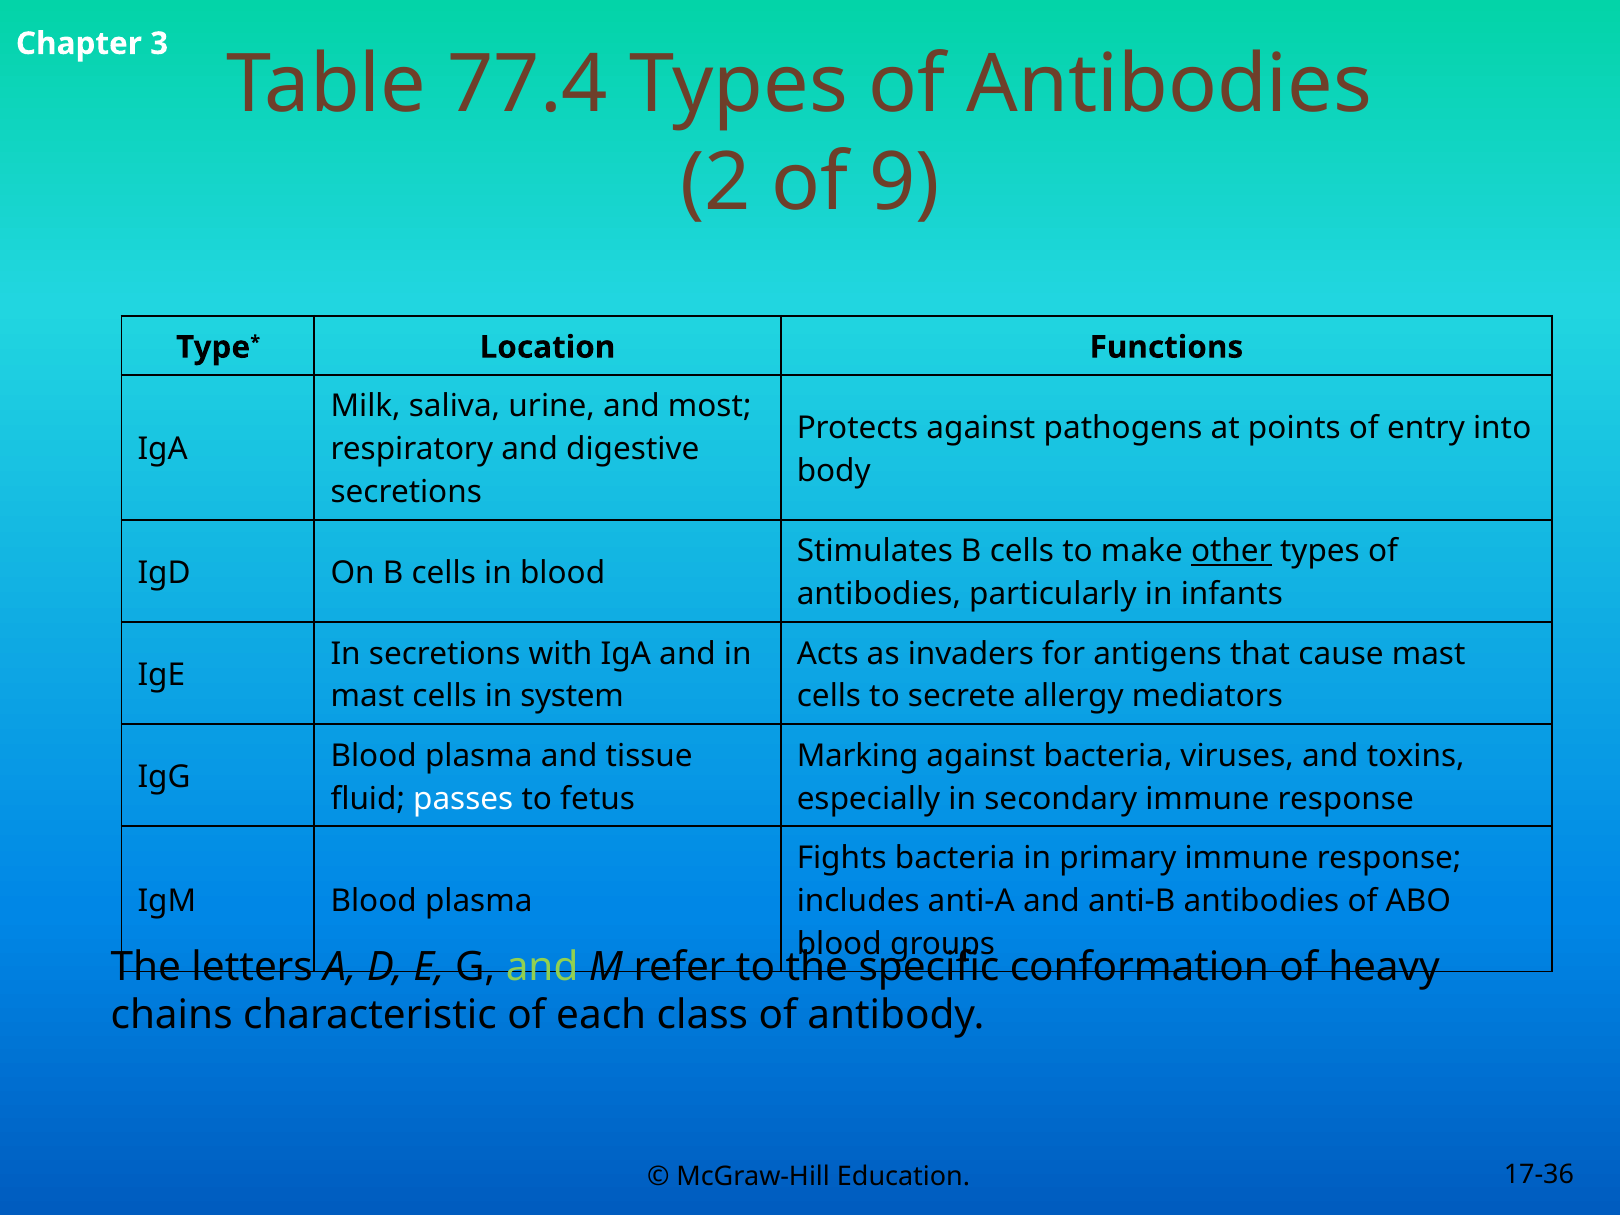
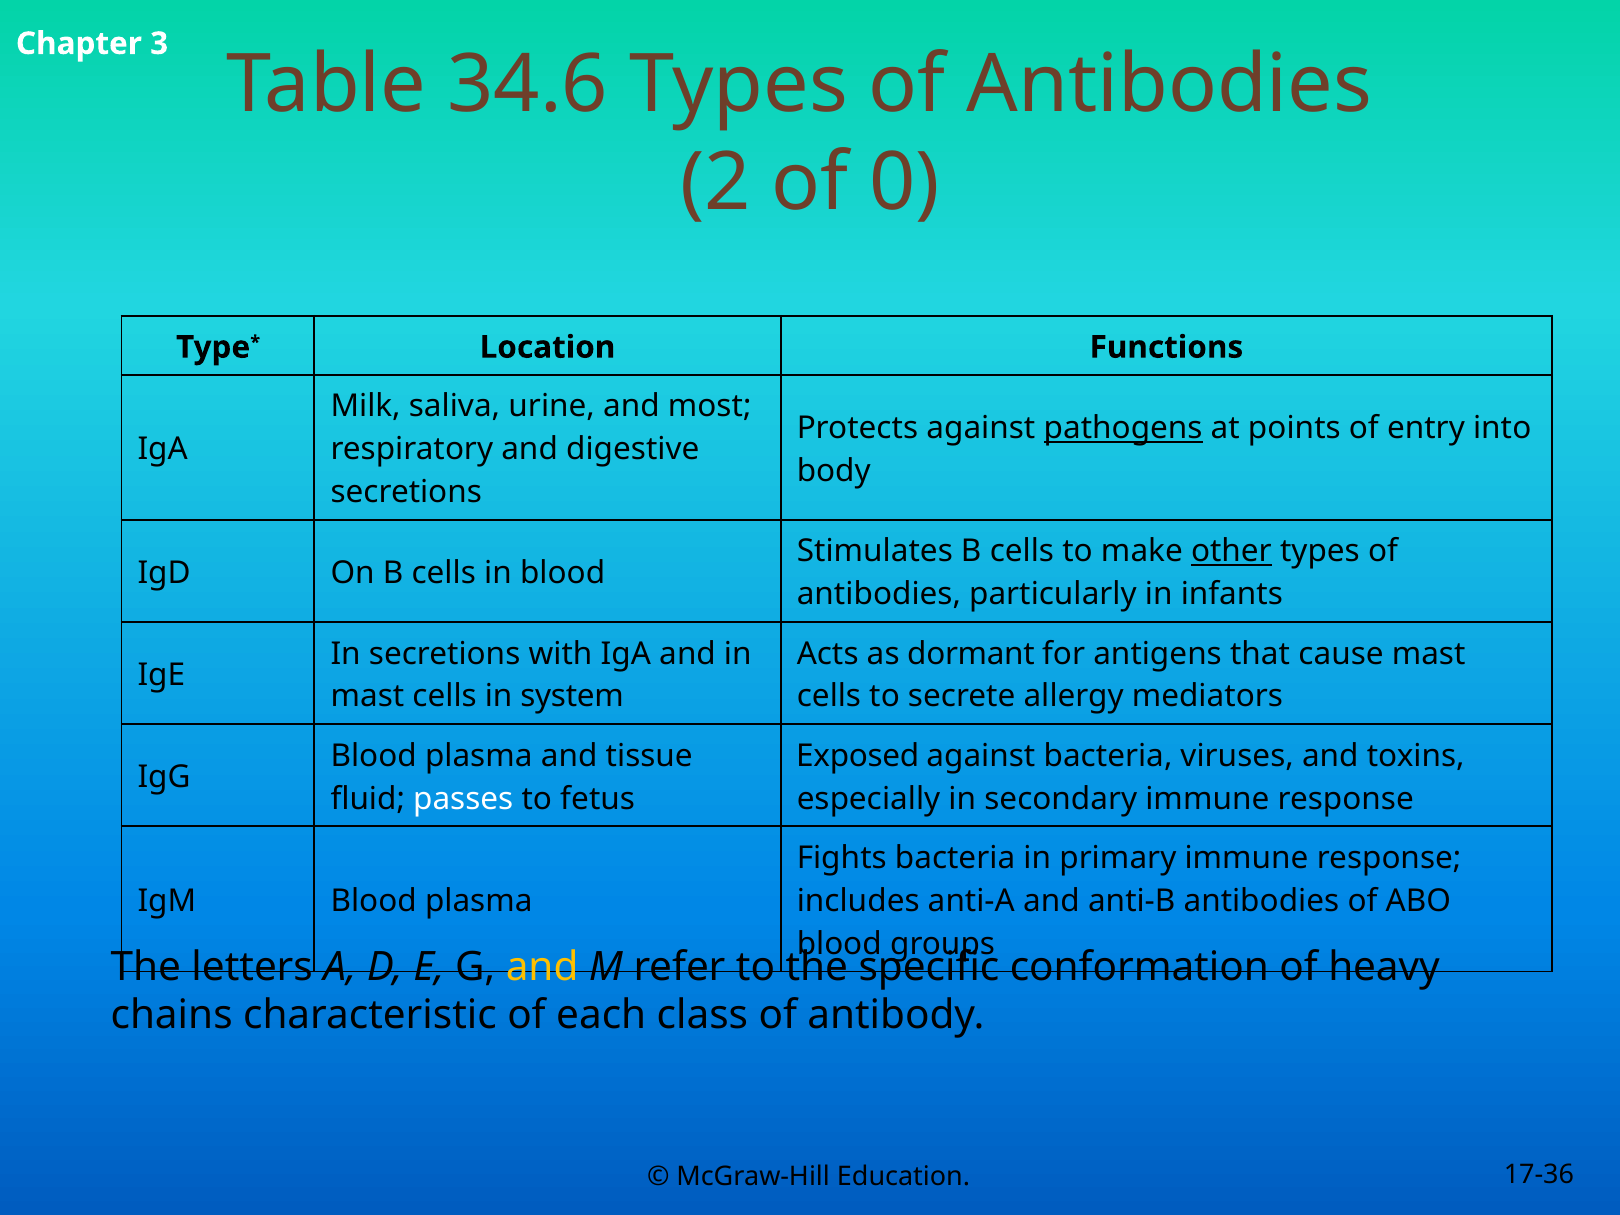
77.4: 77.4 -> 34.6
9: 9 -> 0
pathogens underline: none -> present
invaders: invaders -> dormant
Marking: Marking -> Exposed
and at (542, 967) colour: light green -> yellow
